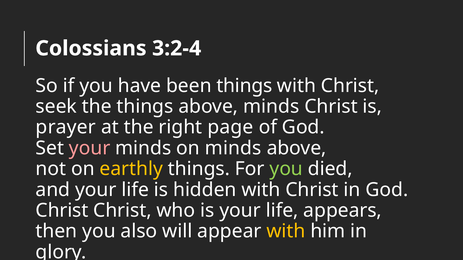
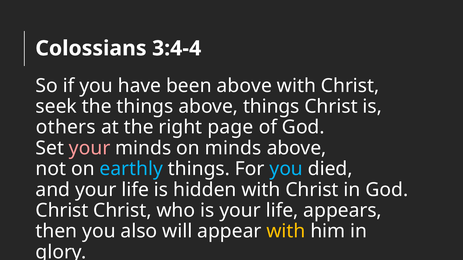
3:2-4: 3:2-4 -> 3:4-4
been things: things -> above
above minds: minds -> things
prayer: prayer -> others
earthly colour: yellow -> light blue
you at (286, 169) colour: light green -> light blue
